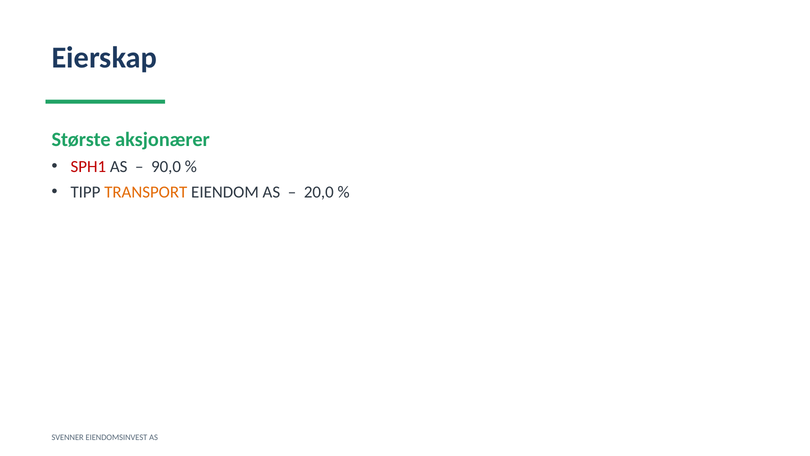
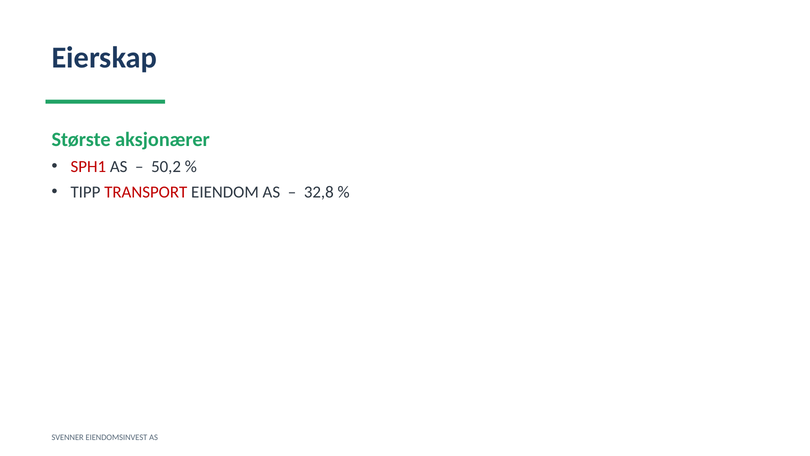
90,0: 90,0 -> 50,2
TRANSPORT colour: orange -> red
20,0: 20,0 -> 32,8
